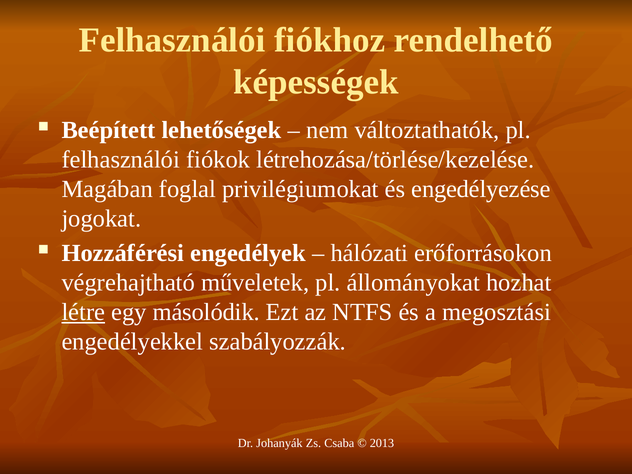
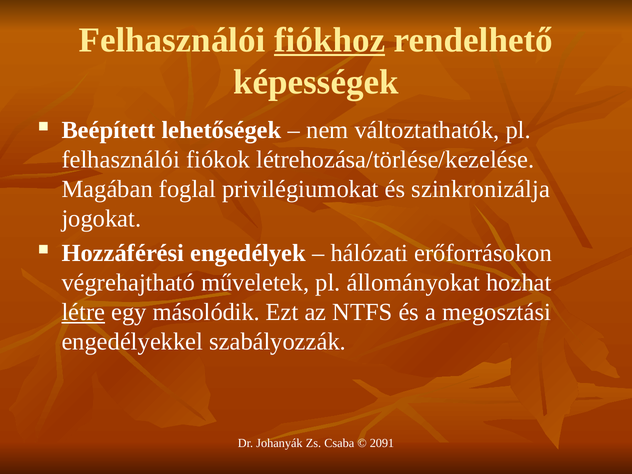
fiókhoz underline: none -> present
engedélyezése: engedélyezése -> szinkronizálja
2013: 2013 -> 2091
